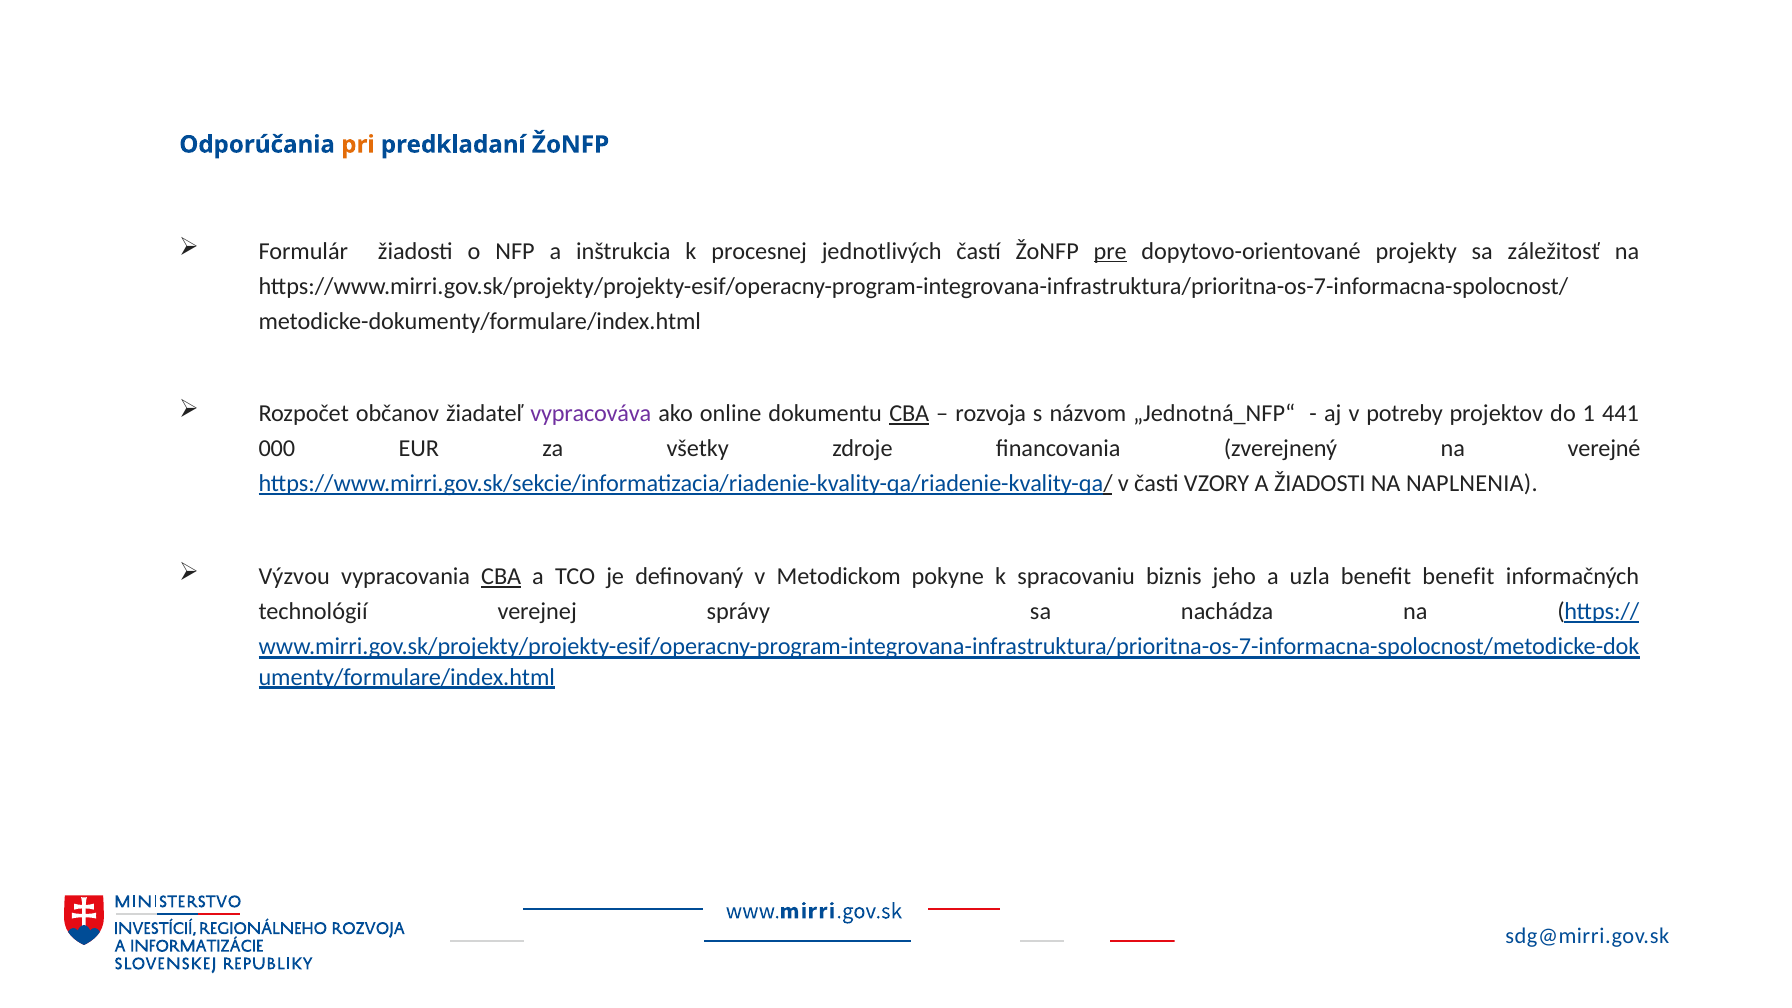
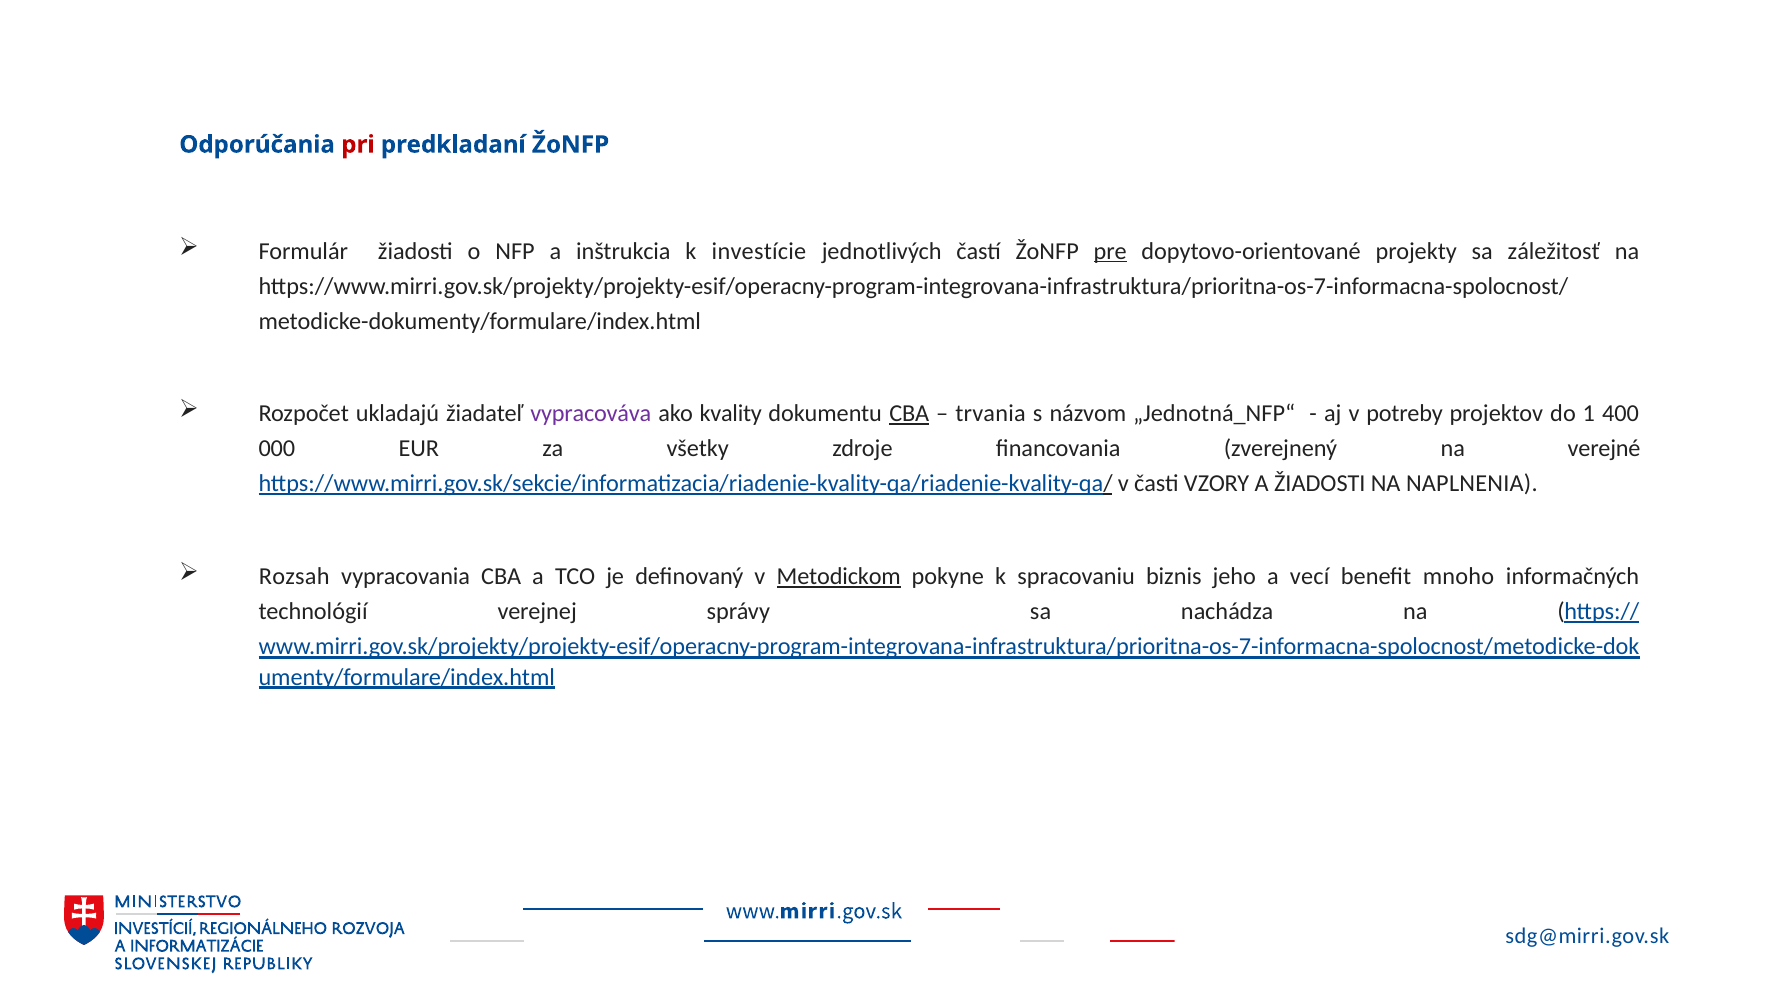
pri colour: orange -> red
procesnej: procesnej -> investície
občanov: občanov -> ukladajú
online: online -> kvality
rozvoja: rozvoja -> trvania
441: 441 -> 400
Výzvou: Výzvou -> Rozsah
CBA at (501, 576) underline: present -> none
Metodickom underline: none -> present
uzla: uzla -> vecí
benefit benefit: benefit -> mnoho
